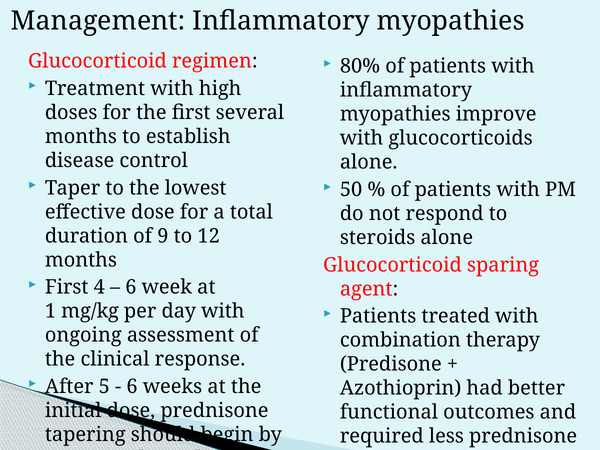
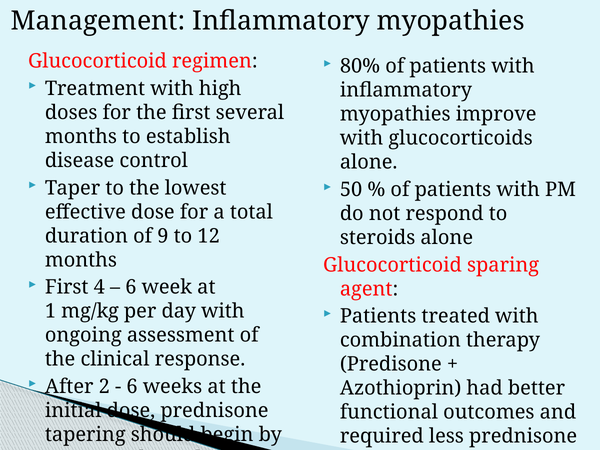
5: 5 -> 2
